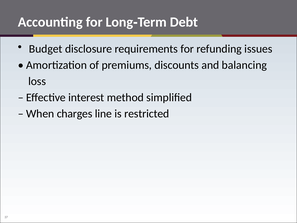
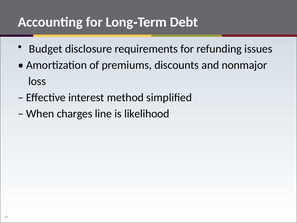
balancing: balancing -> nonmajor
restricted: restricted -> likelihood
